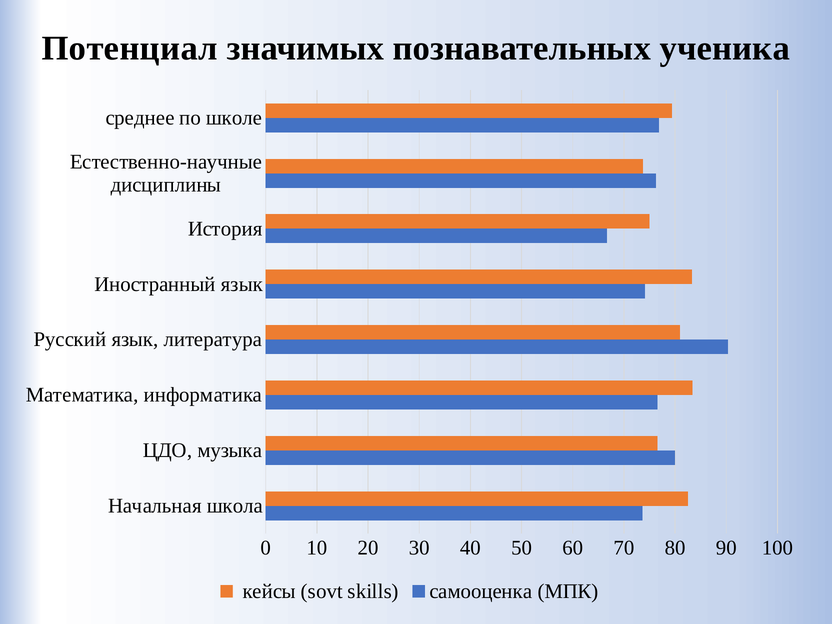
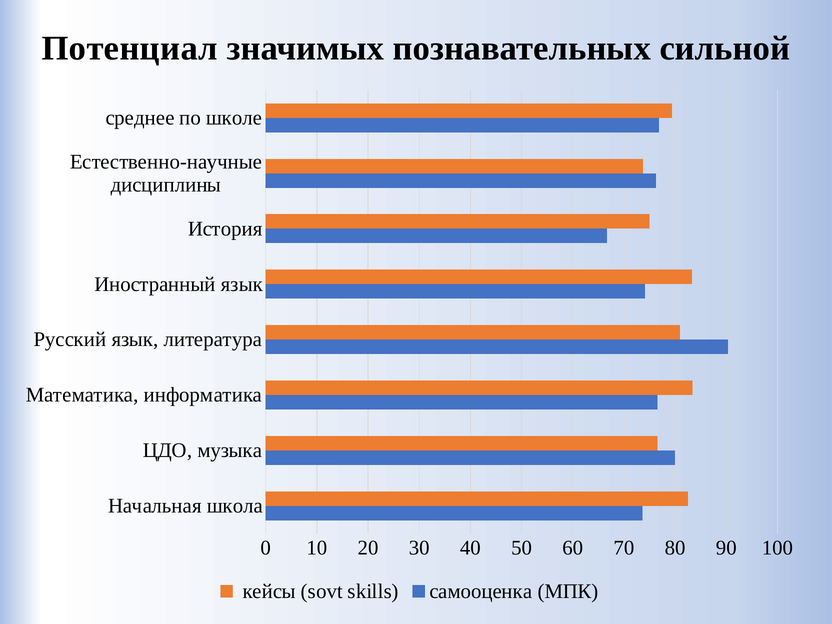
ученика: ученика -> сильной
